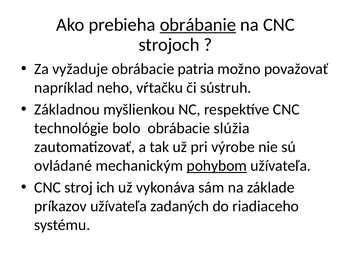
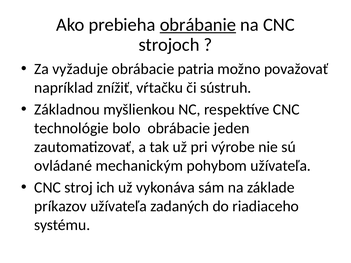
neho: neho -> znížiť
slúžia: slúžia -> jeden
pohybom underline: present -> none
